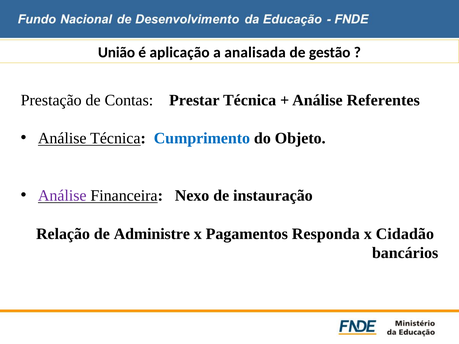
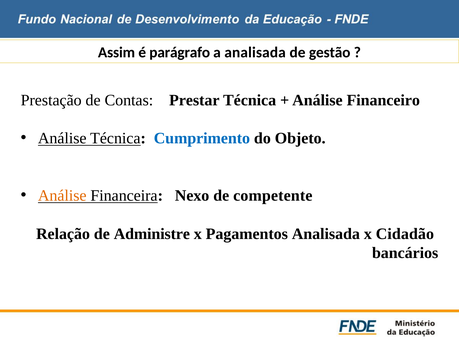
União: União -> Assim
aplicação: aplicação -> parágrafo
Referentes: Referentes -> Financeiro
Análise at (62, 196) colour: purple -> orange
instauração: instauração -> competente
Pagamentos Responda: Responda -> Analisada
